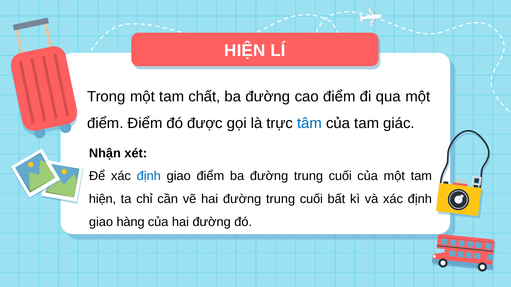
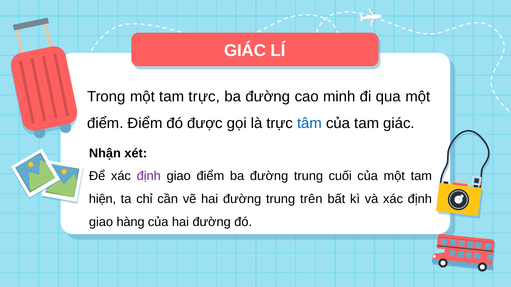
HIỆN at (245, 51): HIỆN -> GIÁC
tam chất: chất -> trực
cao điểm: điểm -> minh
định at (149, 176) colour: blue -> purple
hai đường trung cuối: cuối -> trên
